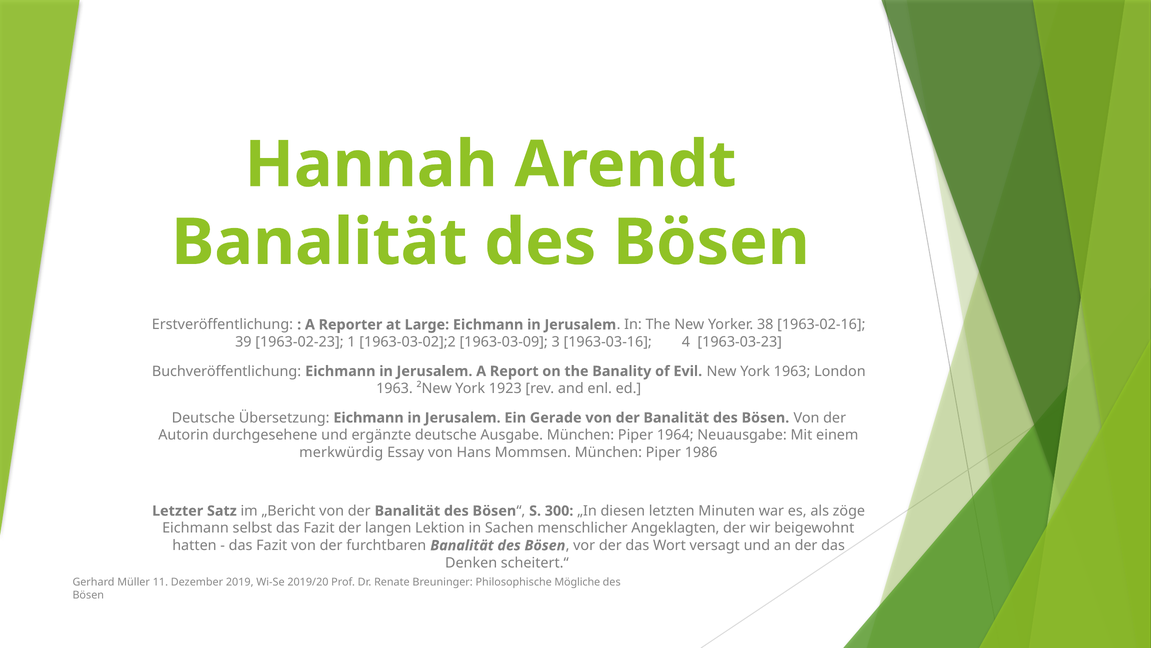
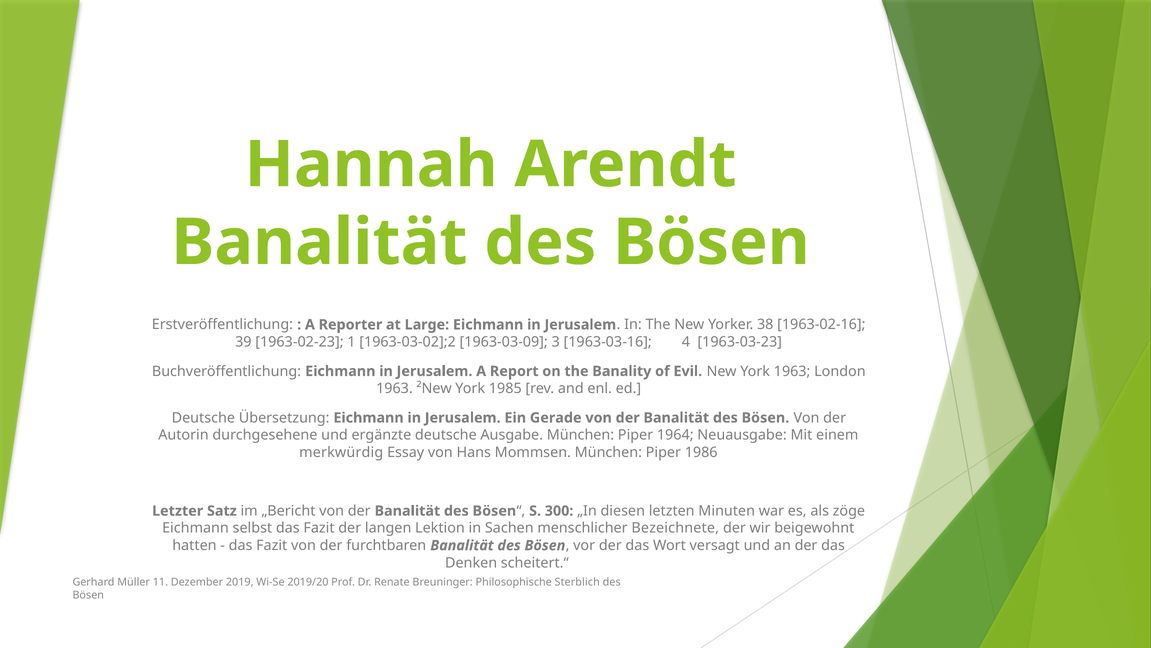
1923: 1923 -> 1985
Angeklagten: Angeklagten -> Bezeichnete
Mögliche: Mögliche -> Sterblich
